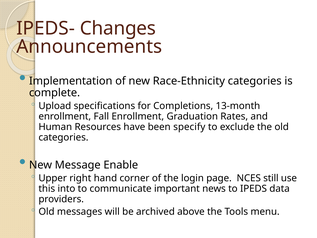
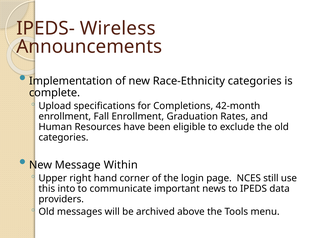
Changes: Changes -> Wireless
13-month: 13-month -> 42-month
specify: specify -> eligible
Enable: Enable -> Within
